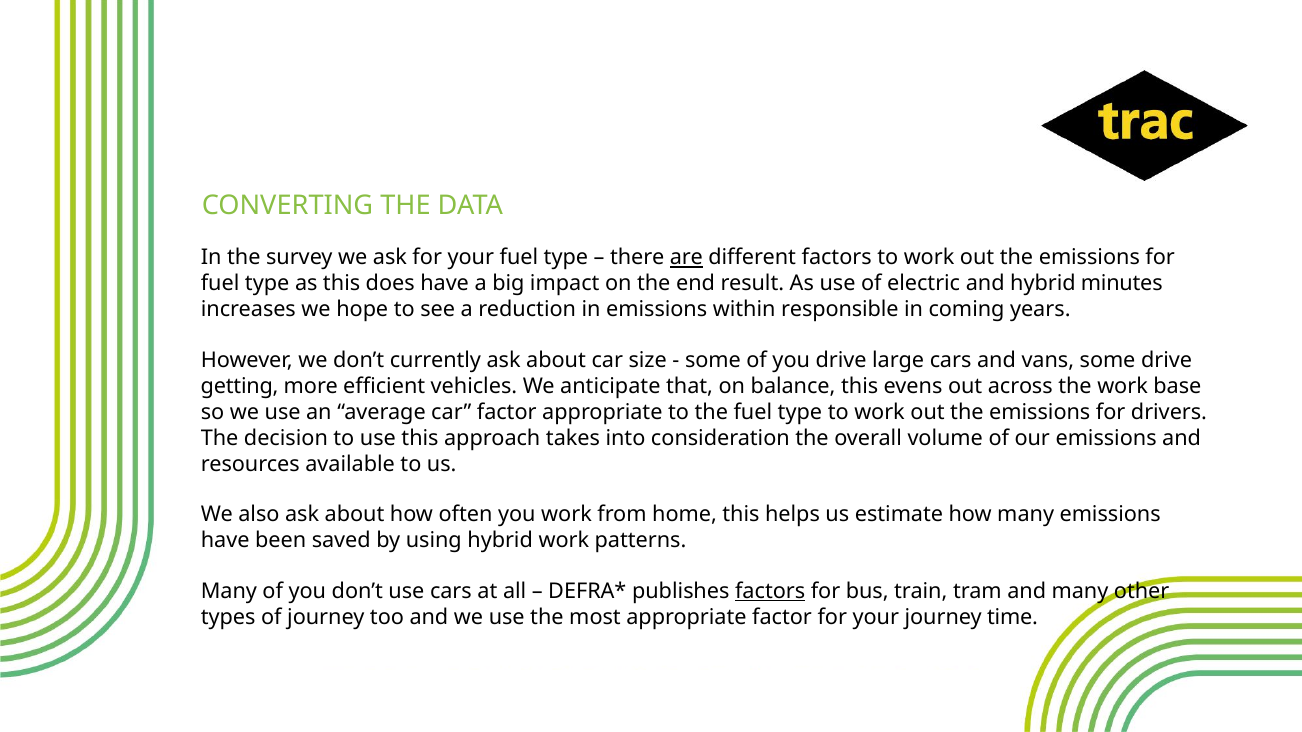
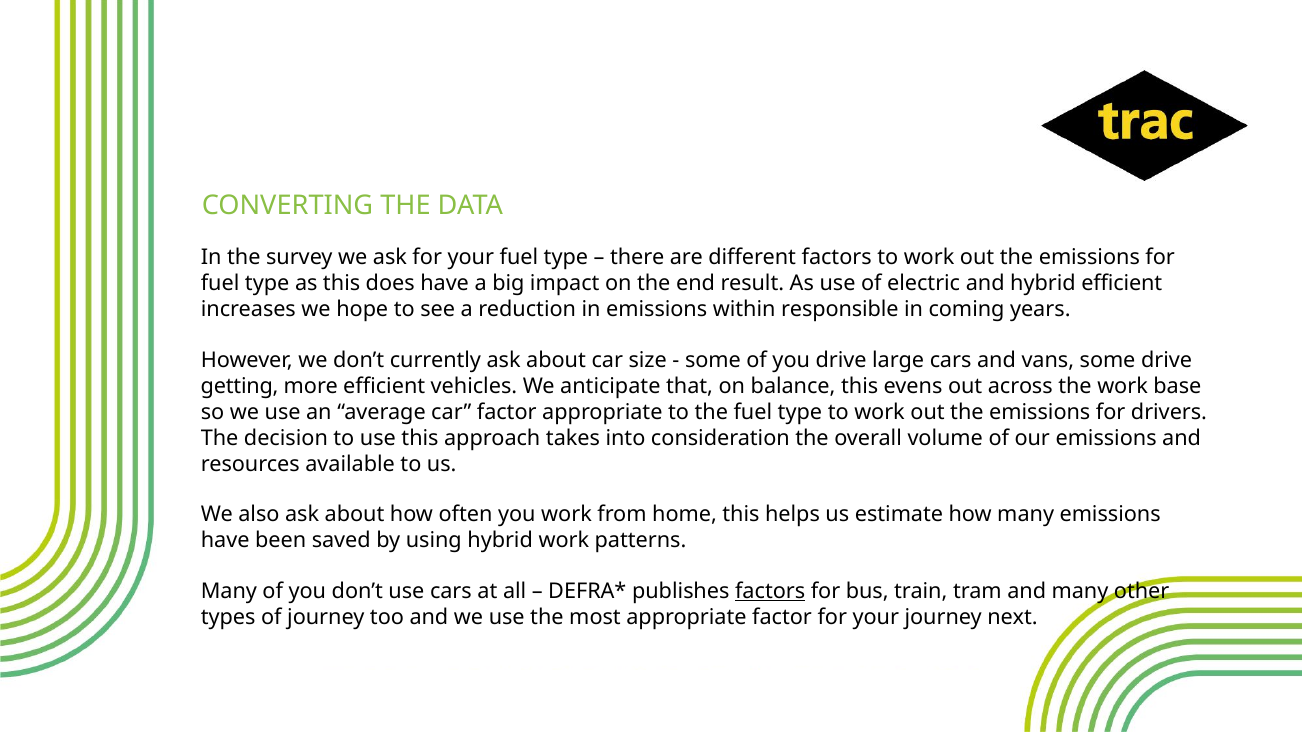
are underline: present -> none
hybrid minutes: minutes -> efficient
time: time -> next
